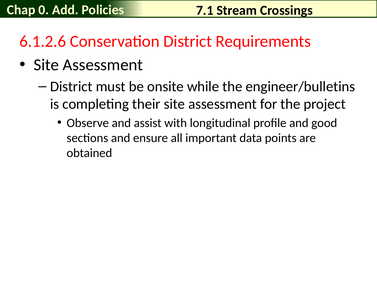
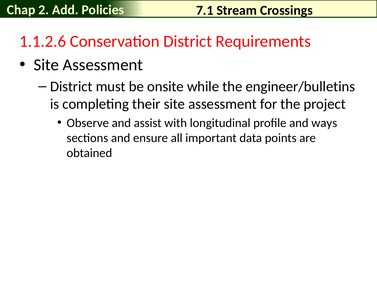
0: 0 -> 2
6.1.2.6: 6.1.2.6 -> 1.1.2.6
good: good -> ways
